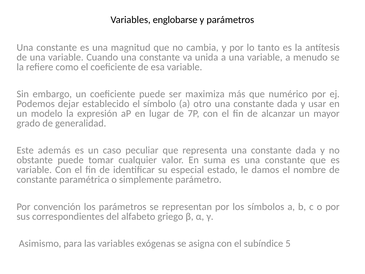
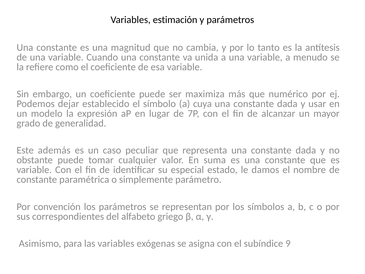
englobarse: englobarse -> estimación
otro: otro -> cuya
5: 5 -> 9
